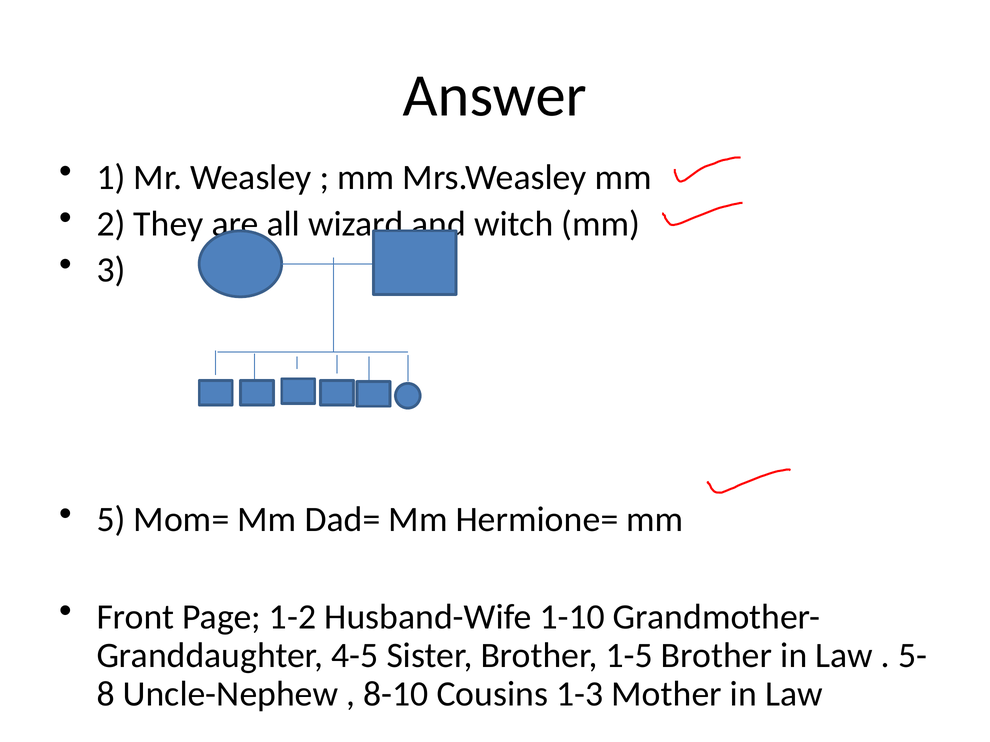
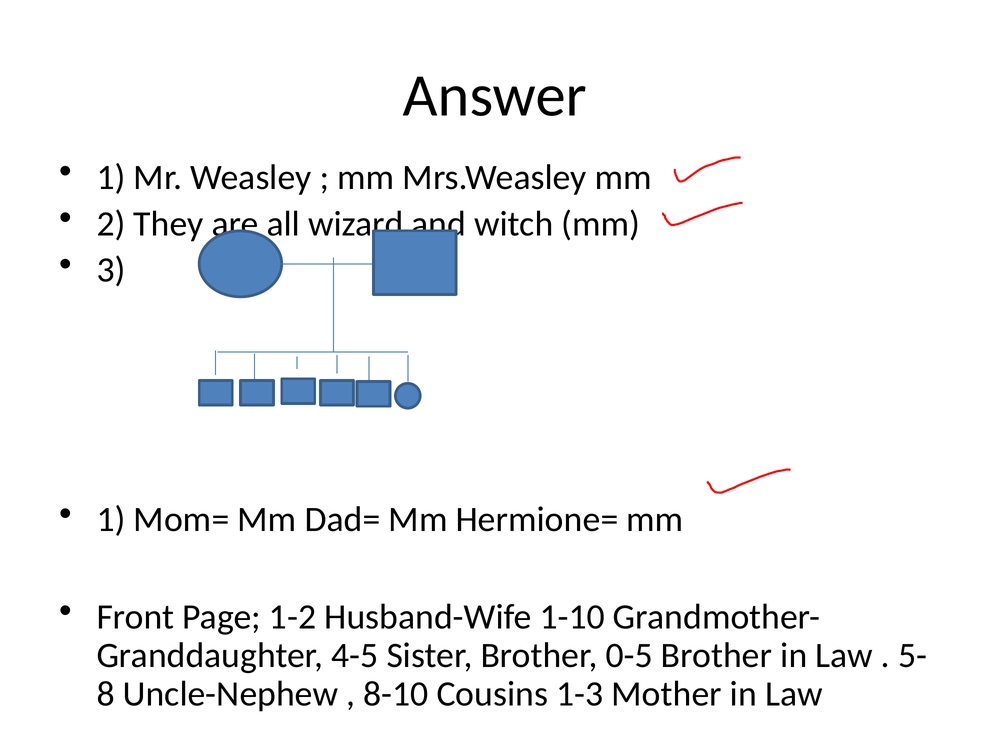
5 at (111, 520): 5 -> 1
1-5: 1-5 -> 0-5
